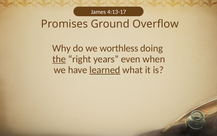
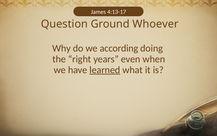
Promises: Promises -> Question
Overflow: Overflow -> Whoever
worthless: worthless -> according
the underline: present -> none
